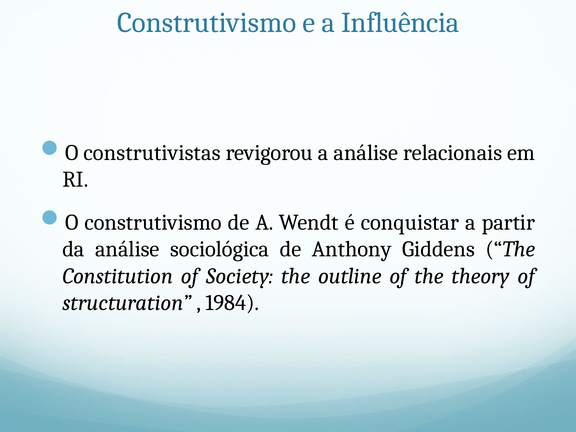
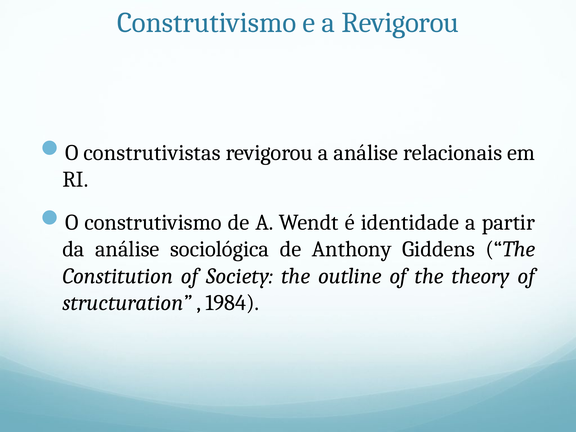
a Influência: Influência -> Revigorou
conquistar: conquistar -> identidade
